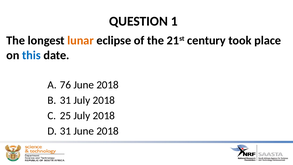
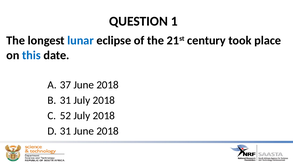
lunar colour: orange -> blue
76: 76 -> 37
25: 25 -> 52
